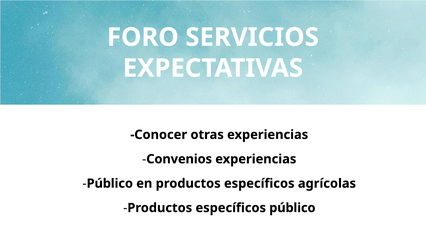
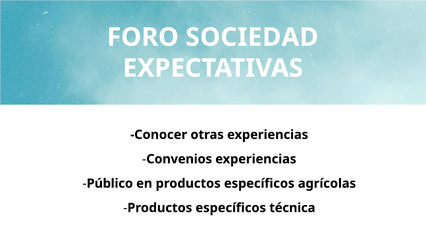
SERVICIOS: SERVICIOS -> SOCIEDAD
específicos público: público -> técnica
